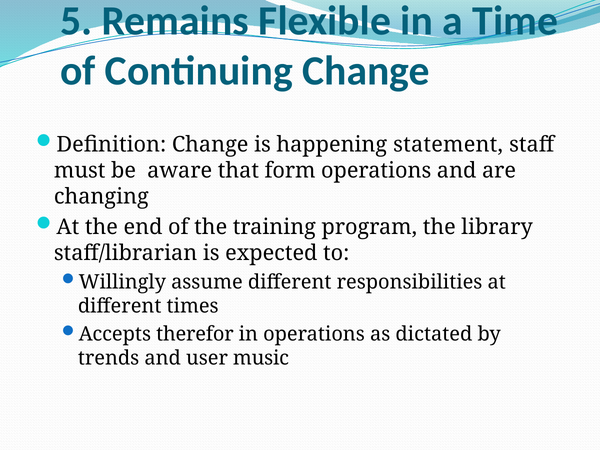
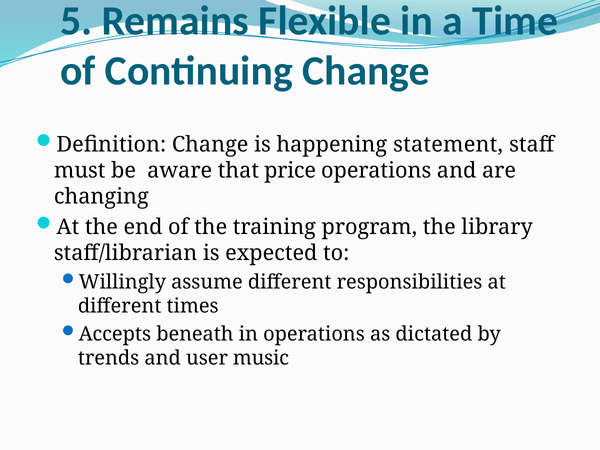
form: form -> price
therefor: therefor -> beneath
